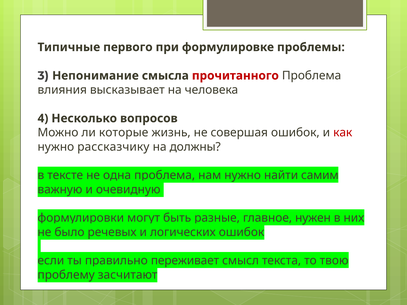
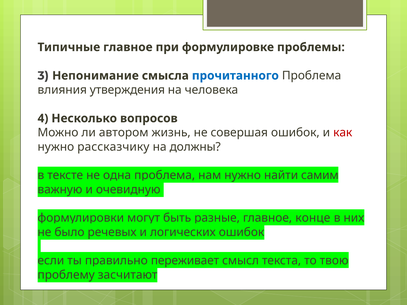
Типичные первого: первого -> главное
прочитанного colour: red -> blue
высказывает: высказывает -> утверждения
которые: которые -> автором
нужен: нужен -> конце
